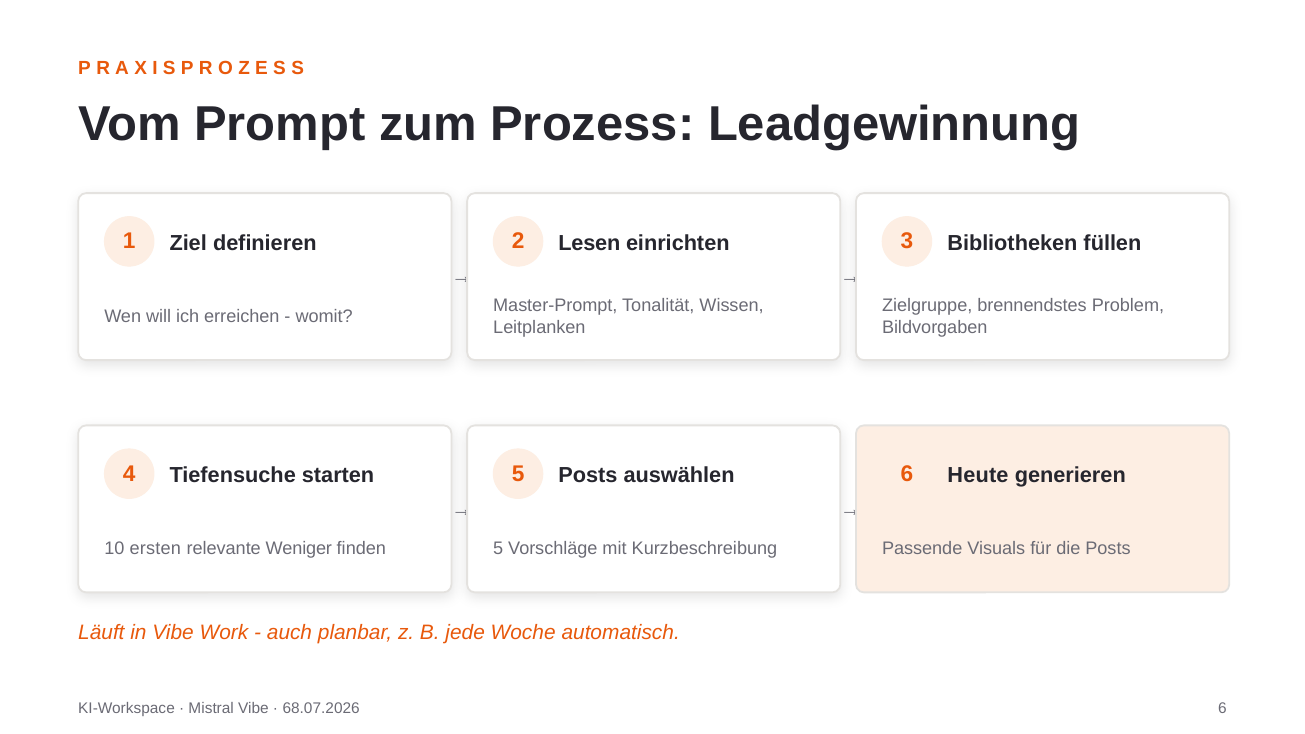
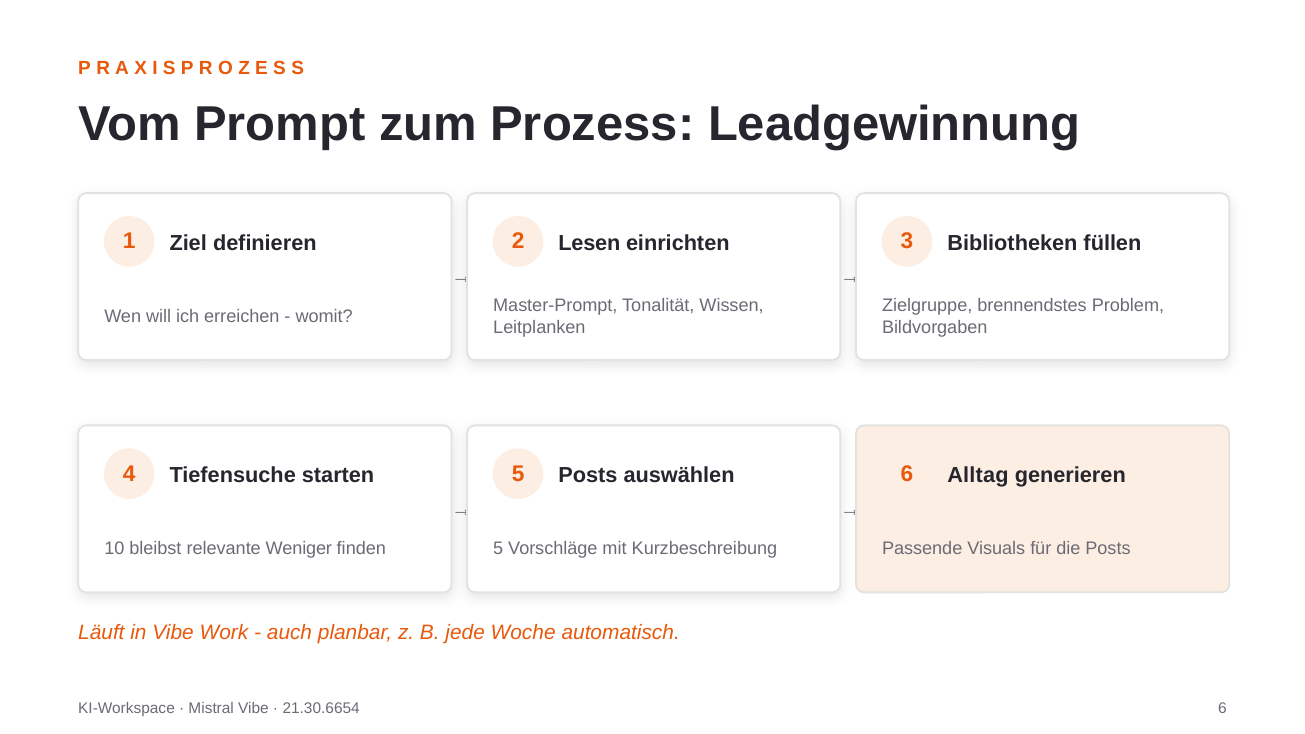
Heute: Heute -> Alltag
ersten: ersten -> bleibst
68.07.2026: 68.07.2026 -> 21.30.6654
